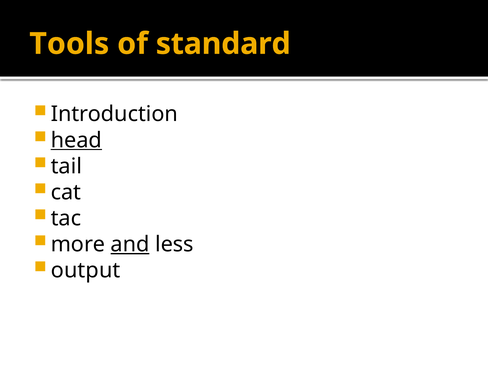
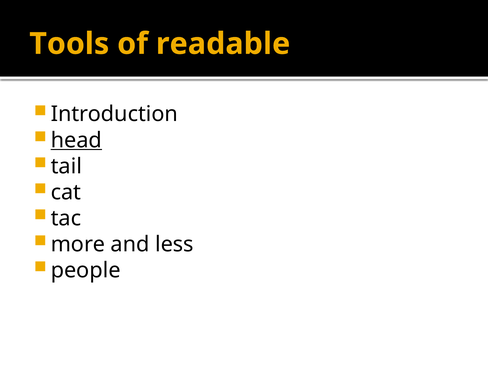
standard: standard -> readable
and underline: present -> none
output: output -> people
